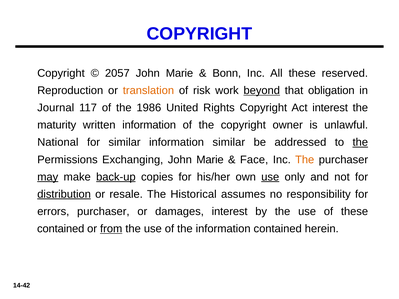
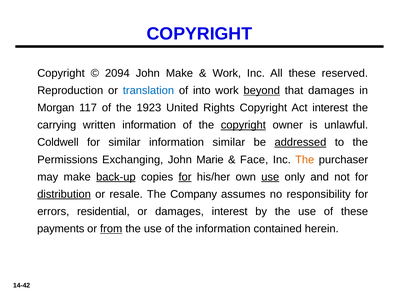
2057: 2057 -> 2094
Marie at (179, 73): Marie -> Make
Bonn at (227, 73): Bonn -> Work
translation colour: orange -> blue
risk: risk -> into
that obligation: obligation -> damages
Journal: Journal -> Morgan
1986: 1986 -> 1923
maturity: maturity -> carrying
copyright at (243, 125) underline: none -> present
National: National -> Coldwell
addressed underline: none -> present
the at (360, 142) underline: present -> none
may underline: present -> none
for at (185, 177) underline: none -> present
Historical: Historical -> Company
errors purchaser: purchaser -> residential
contained at (61, 229): contained -> payments
